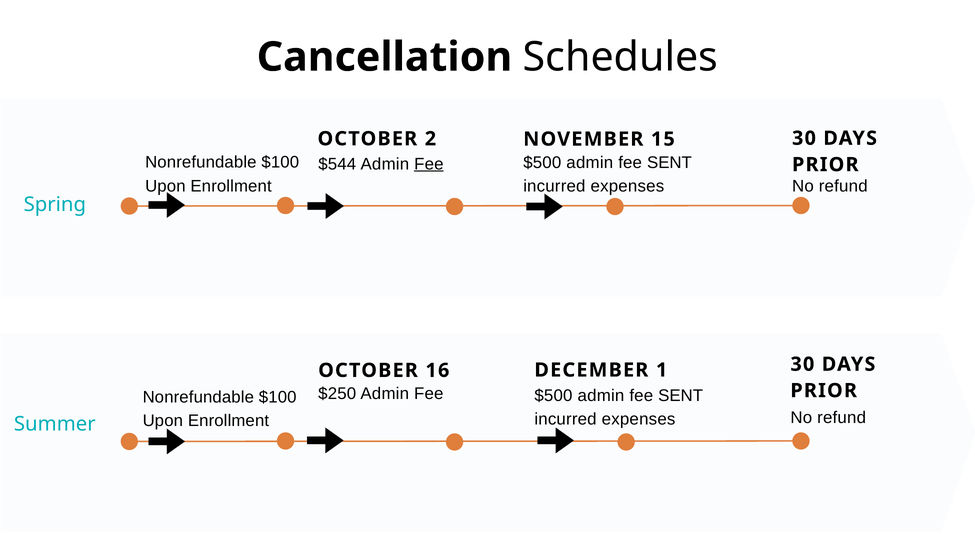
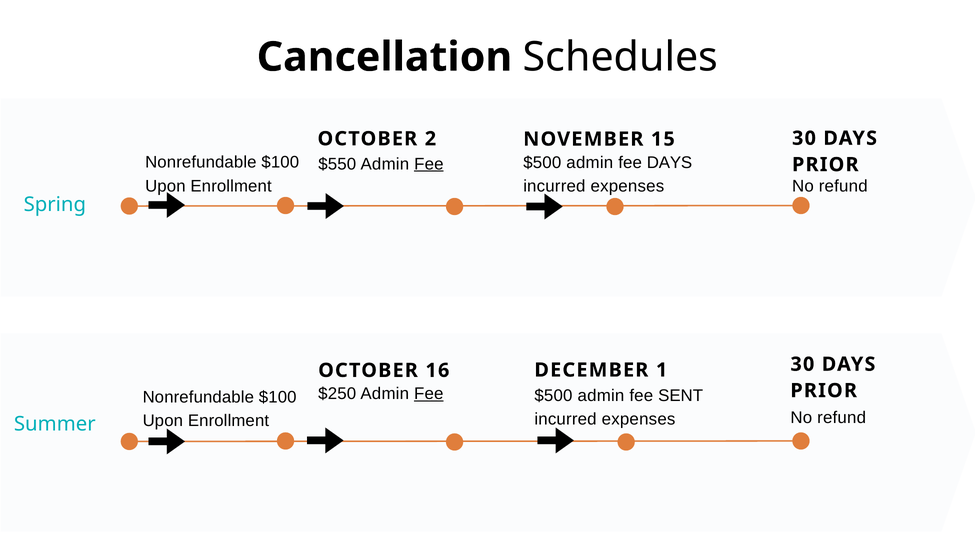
SENT at (669, 163): SENT -> DAYS
$544: $544 -> $550
Fee at (429, 394) underline: none -> present
